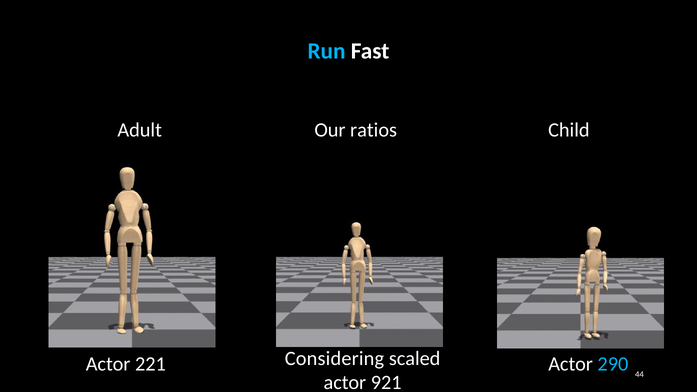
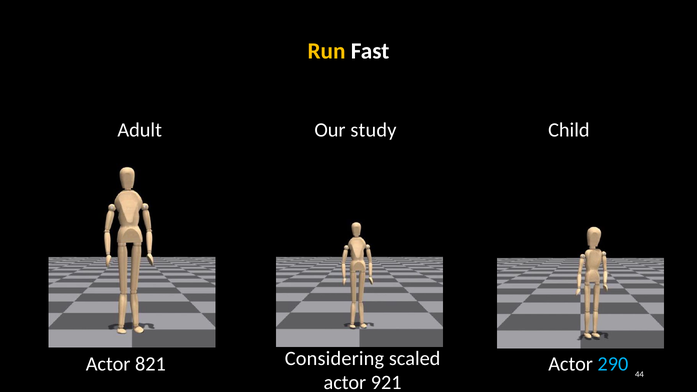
Run colour: light blue -> yellow
ratios: ratios -> study
221: 221 -> 821
